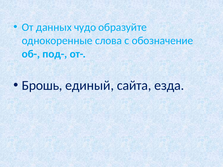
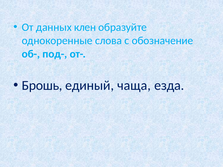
чудо: чудо -> клен
сайта: сайта -> чаща
